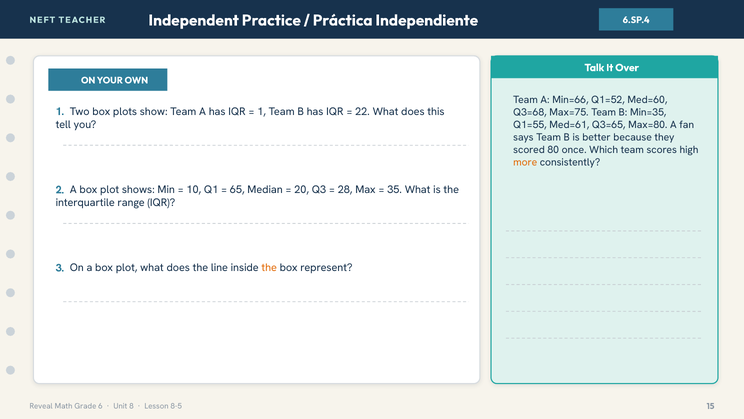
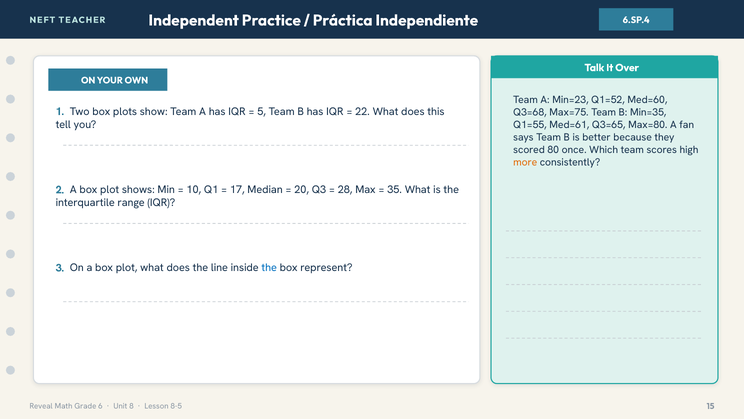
Min=66: Min=66 -> Min=23
1 at (262, 111): 1 -> 5
65: 65 -> 17
the at (269, 268) colour: orange -> blue
